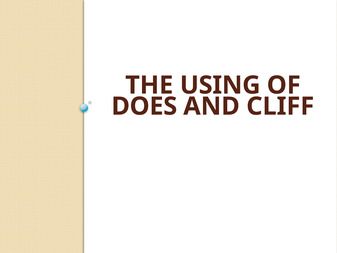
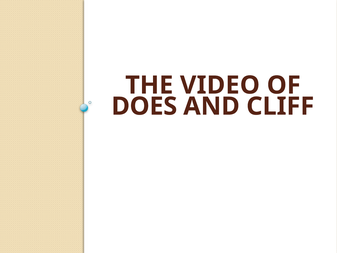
USING: USING -> VIDEO
